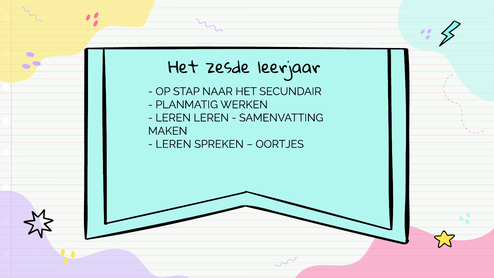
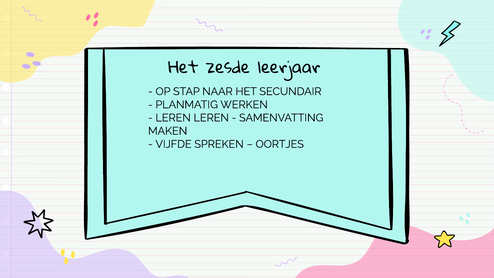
LEREN at (173, 144): LEREN -> VIJFDE
